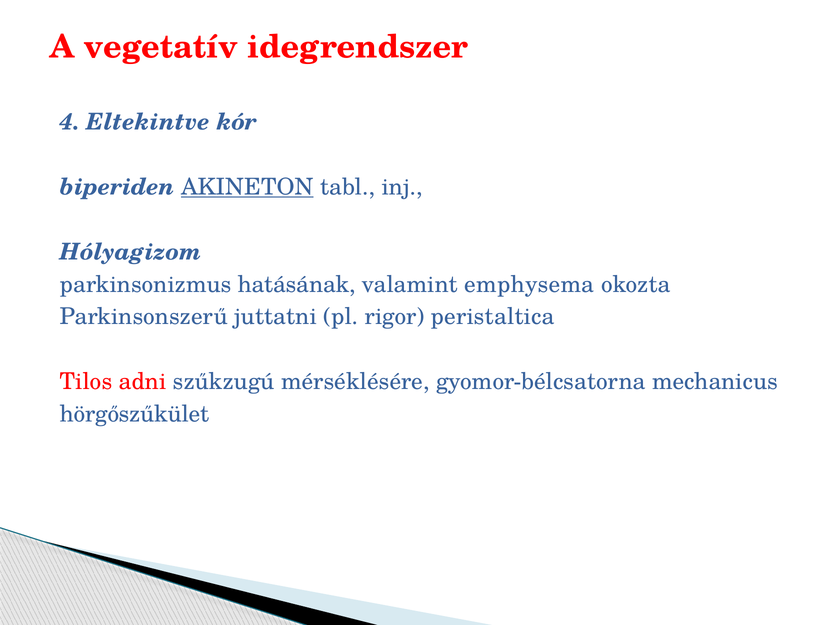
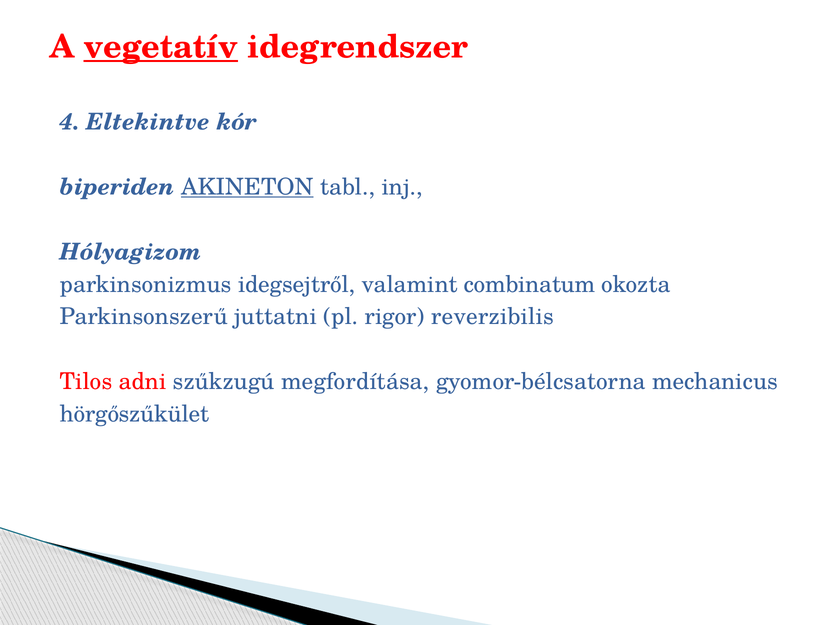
vegetatív underline: none -> present
hatásának: hatásának -> idegsejtről
emphysema: emphysema -> combinatum
peristaltica: peristaltica -> reverzibilis
mérséklésére: mérséklésére -> megfordítása
